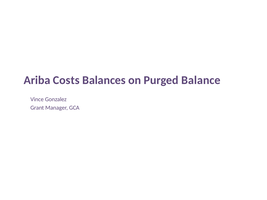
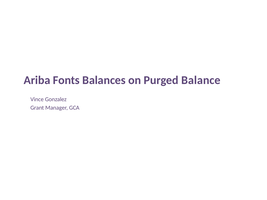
Costs: Costs -> Fonts
